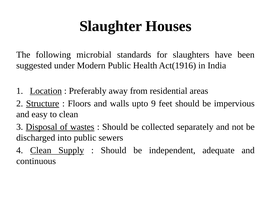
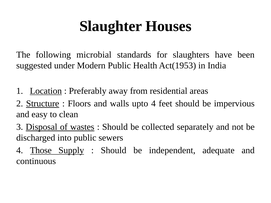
Act(1916: Act(1916 -> Act(1953
upto 9: 9 -> 4
4 Clean: Clean -> Those
